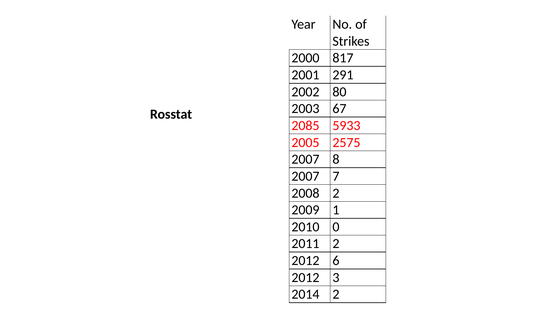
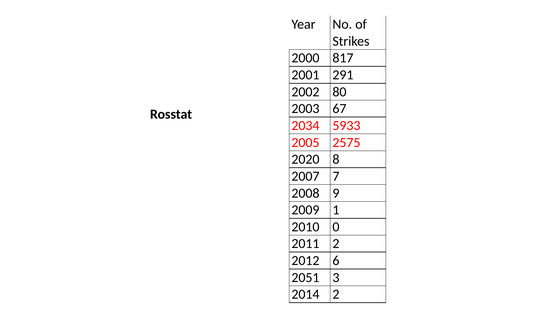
2085: 2085 -> 2034
2007 at (305, 159): 2007 -> 2020
2008 2: 2 -> 9
2012 at (305, 278): 2012 -> 2051
